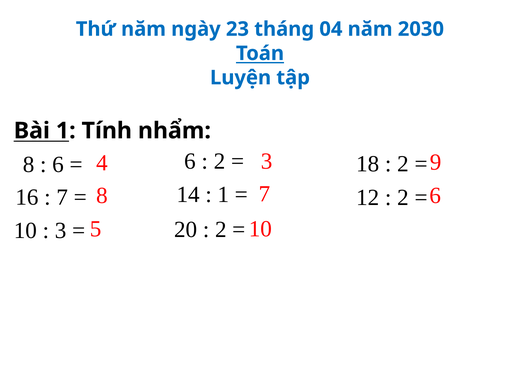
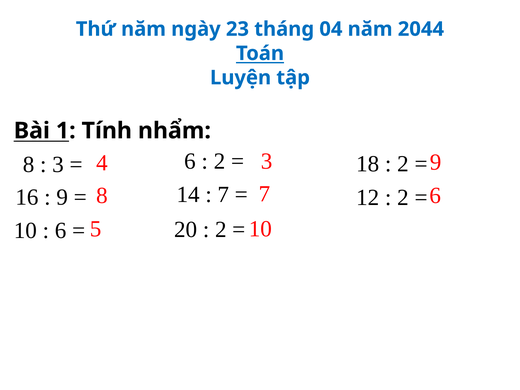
2030: 2030 -> 2044
6 at (58, 165): 6 -> 3
1 at (223, 195): 1 -> 7
7 at (62, 197): 7 -> 9
3 at (61, 230): 3 -> 6
